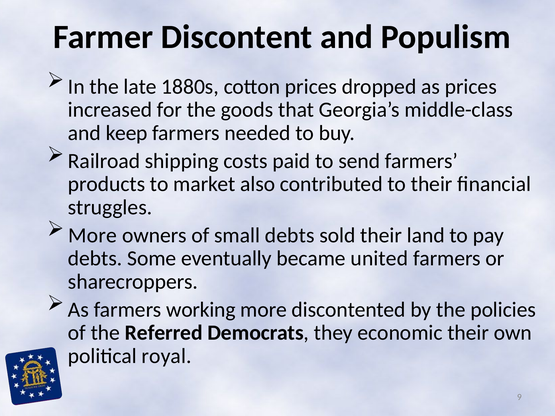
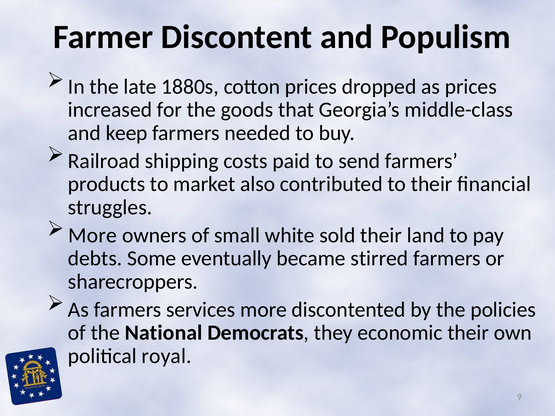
small debts: debts -> white
united: united -> stirred
working: working -> services
Referred: Referred -> National
